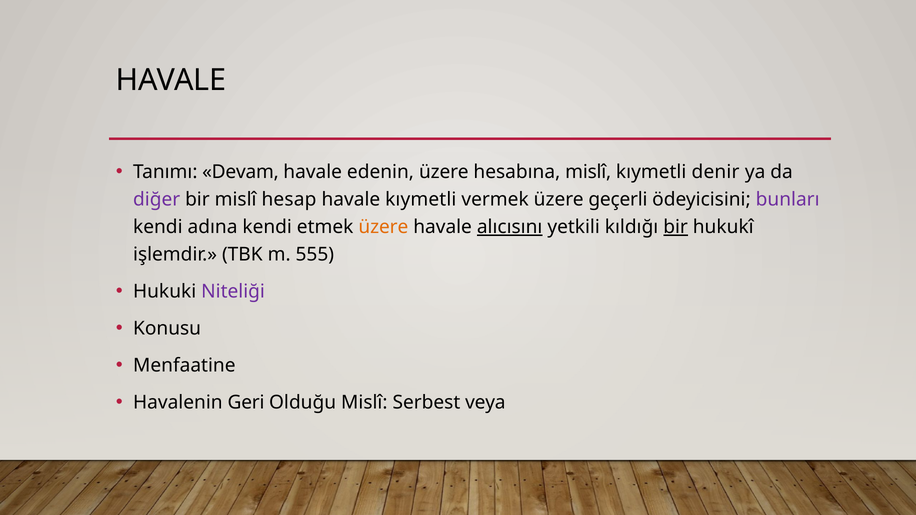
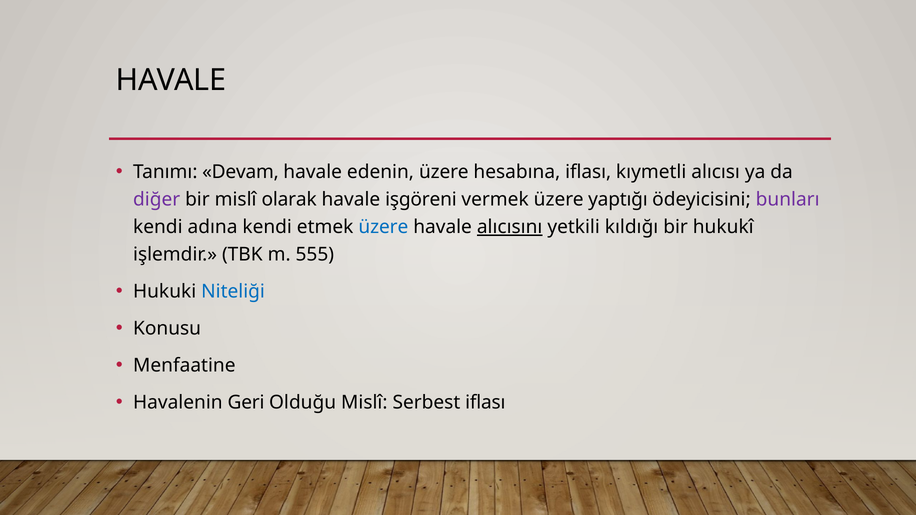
hesabına mislî: mislî -> iflası
denir: denir -> alıcısı
hesap: hesap -> olarak
havale kıymetli: kıymetli -> işgöreni
geçerli: geçerli -> yaptığı
üzere at (383, 227) colour: orange -> blue
bir at (676, 227) underline: present -> none
Niteliği colour: purple -> blue
Serbest veya: veya -> iflası
